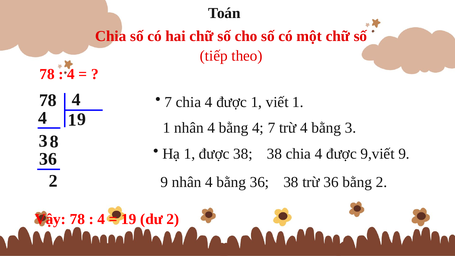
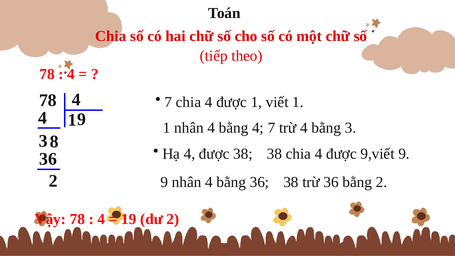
Hạ 1: 1 -> 4
